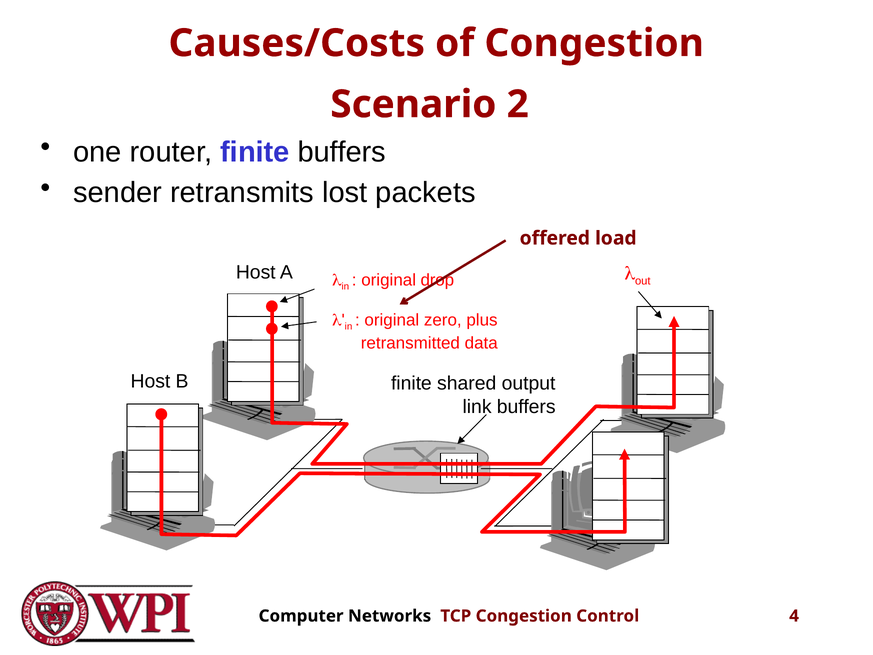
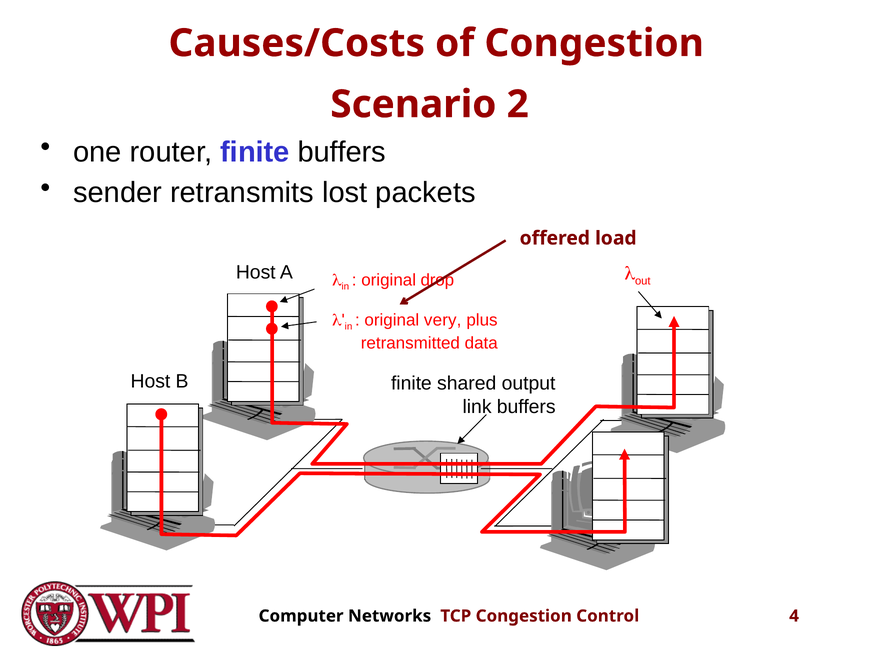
zero: zero -> very
